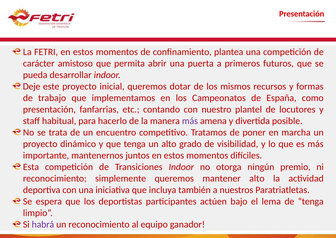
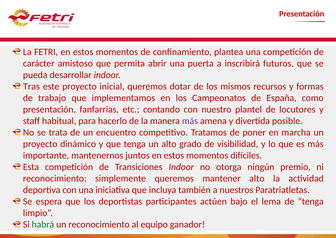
primeros: primeros -> inscribirá
Deje: Deje -> Tras
habrá colour: purple -> green
